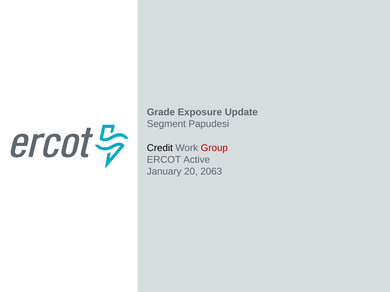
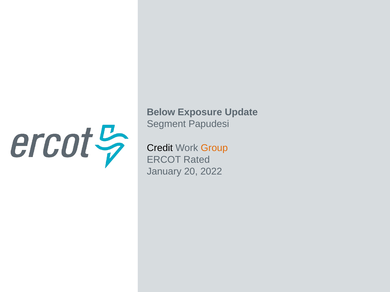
Grade: Grade -> Below
Group colour: red -> orange
Active: Active -> Rated
2063: 2063 -> 2022
